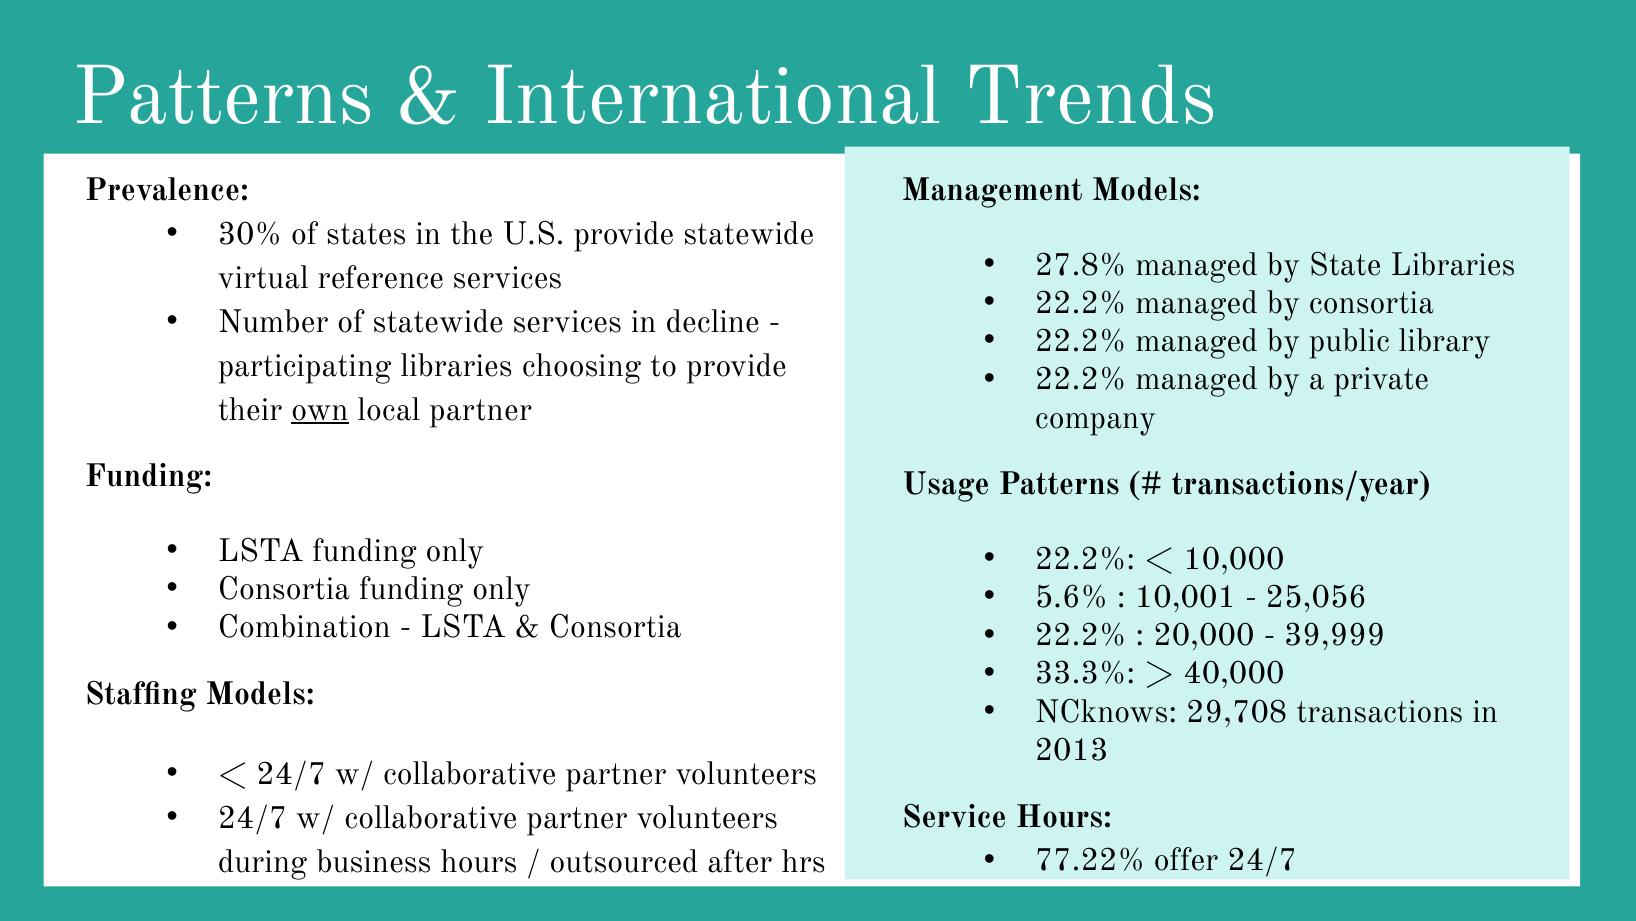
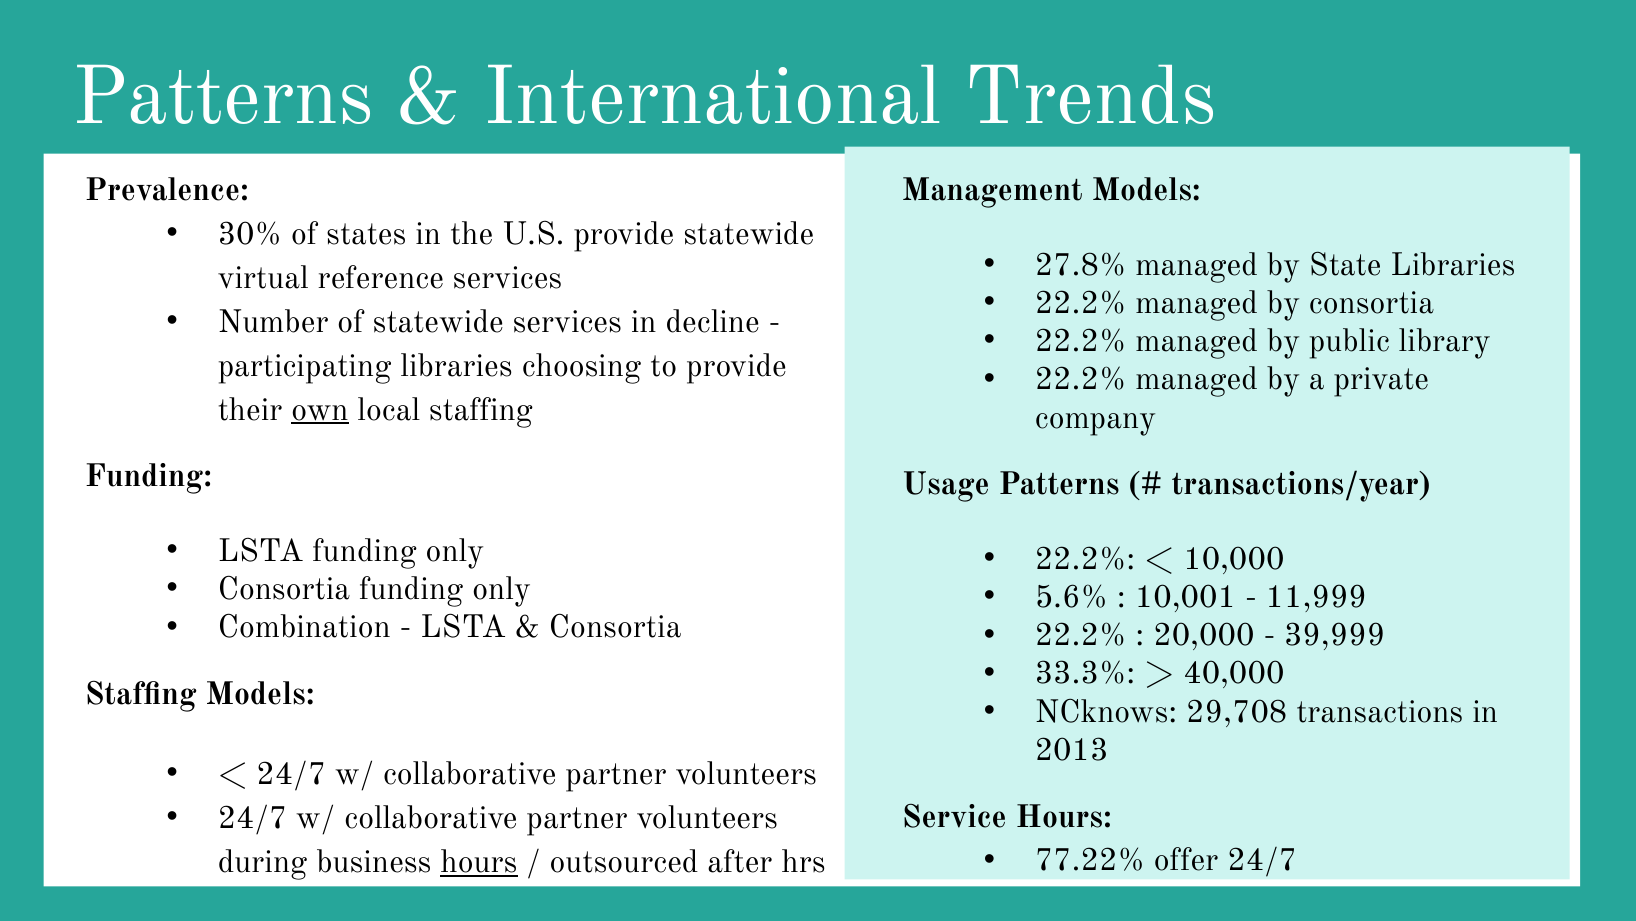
local partner: partner -> staffing
25,056: 25,056 -> 11,999
hours at (479, 861) underline: none -> present
